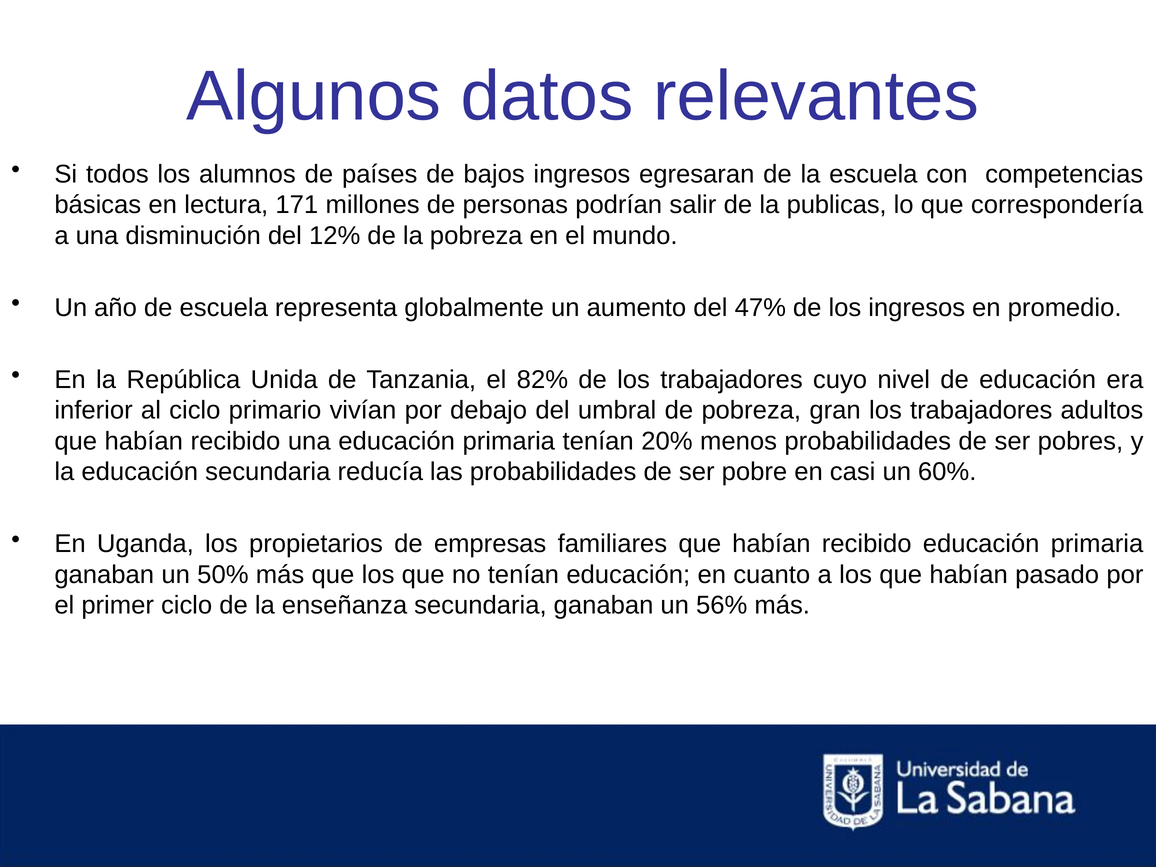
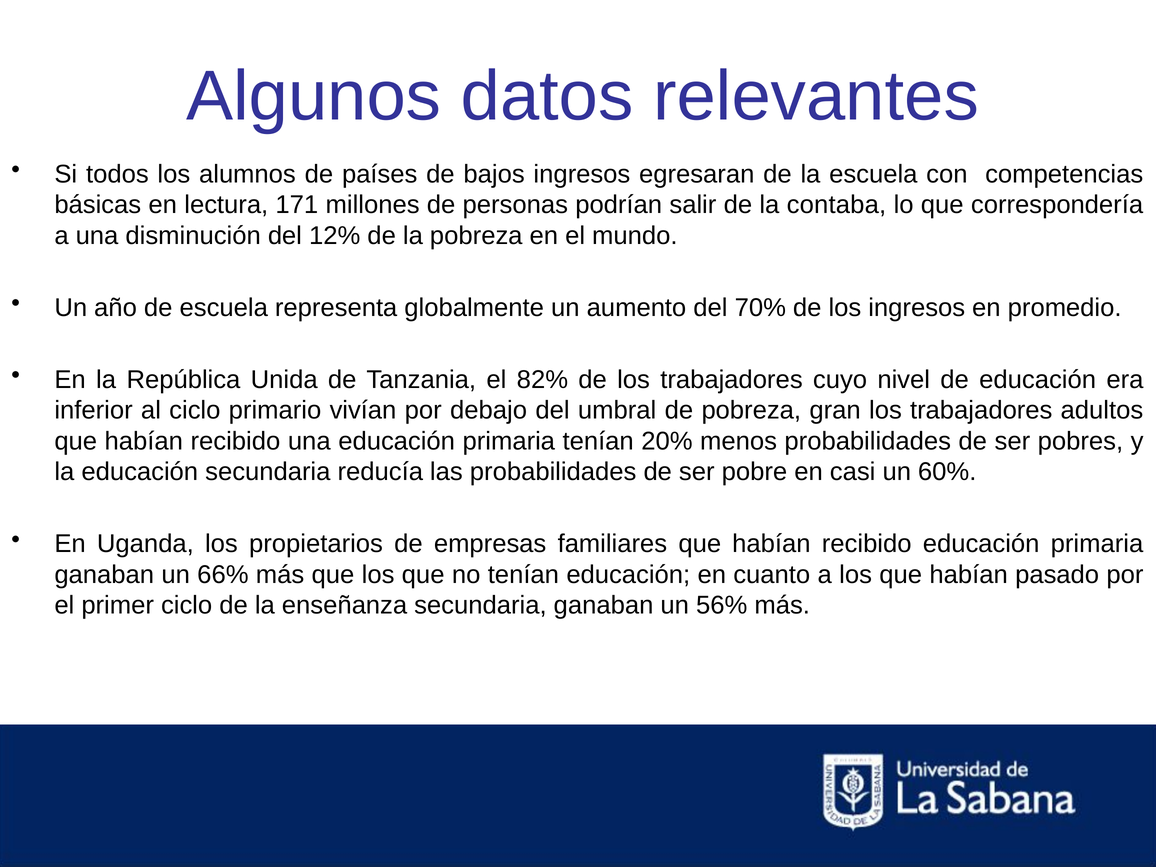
publicas: publicas -> contaba
47%: 47% -> 70%
50%: 50% -> 66%
